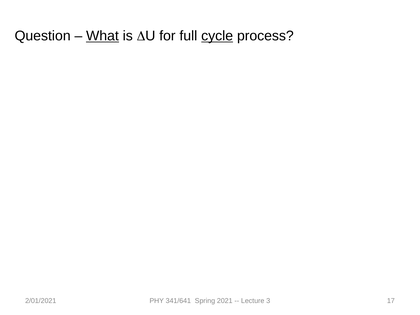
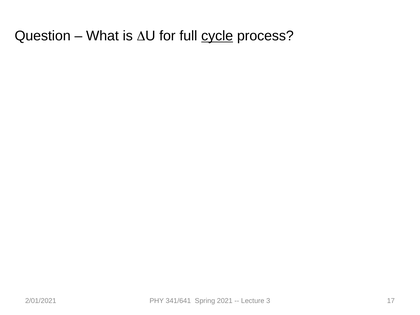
What underline: present -> none
